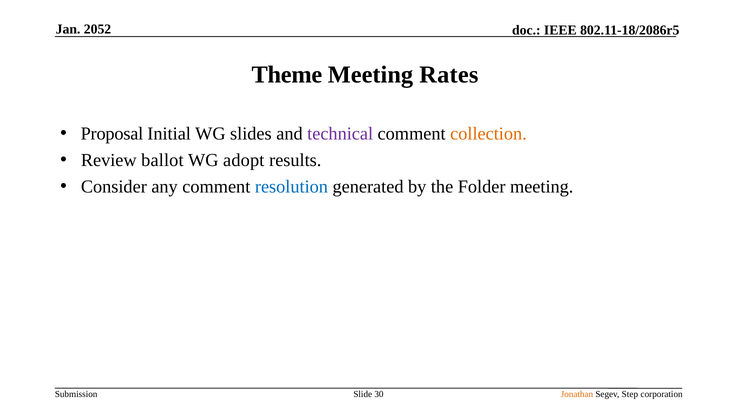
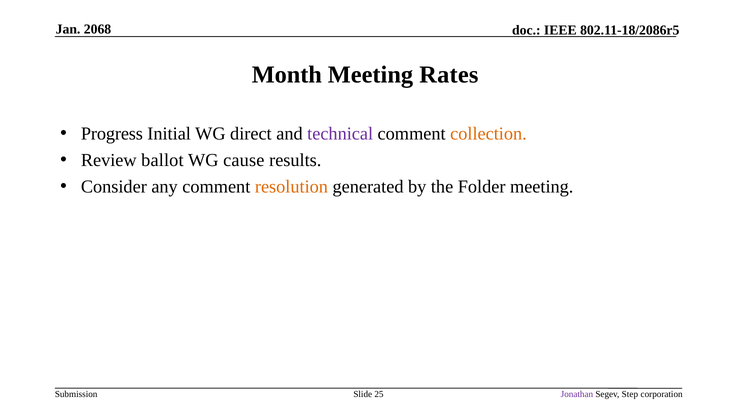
2052: 2052 -> 2068
Theme: Theme -> Month
Proposal: Proposal -> Progress
slides: slides -> direct
adopt: adopt -> cause
resolution colour: blue -> orange
30: 30 -> 25
Jonathan colour: orange -> purple
